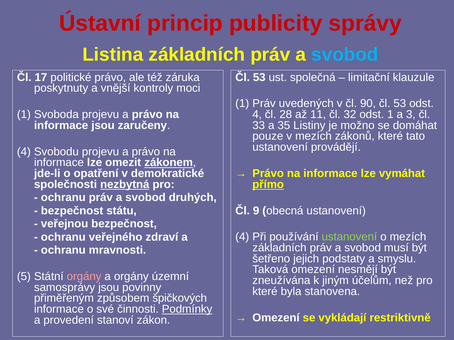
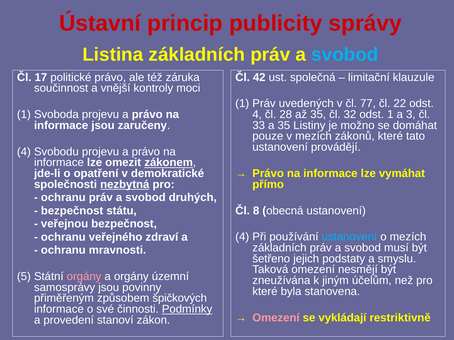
53 at (259, 77): 53 -> 42
poskytnuty: poskytnuty -> součinnost
90: 90 -> 77
53 at (400, 104): 53 -> 22
až 11: 11 -> 35
přímo underline: present -> none
9: 9 -> 8
ustanovení at (349, 237) colour: light green -> light blue
Omezení at (276, 318) colour: white -> pink
